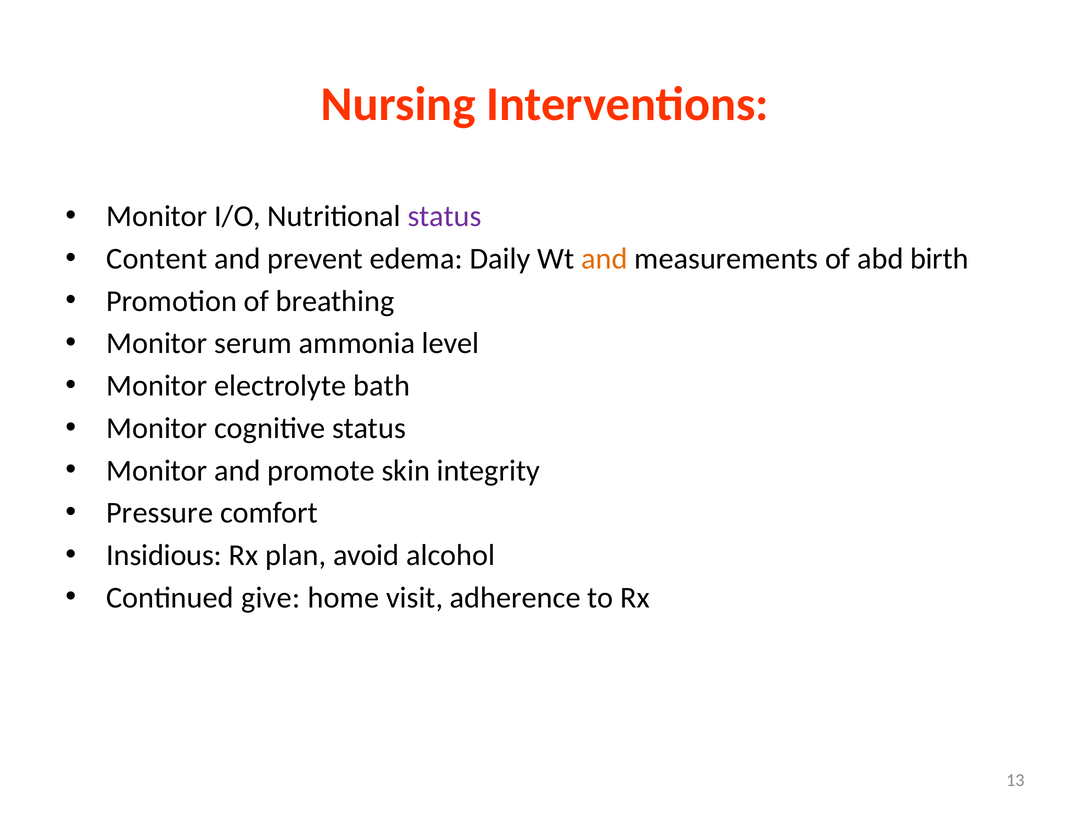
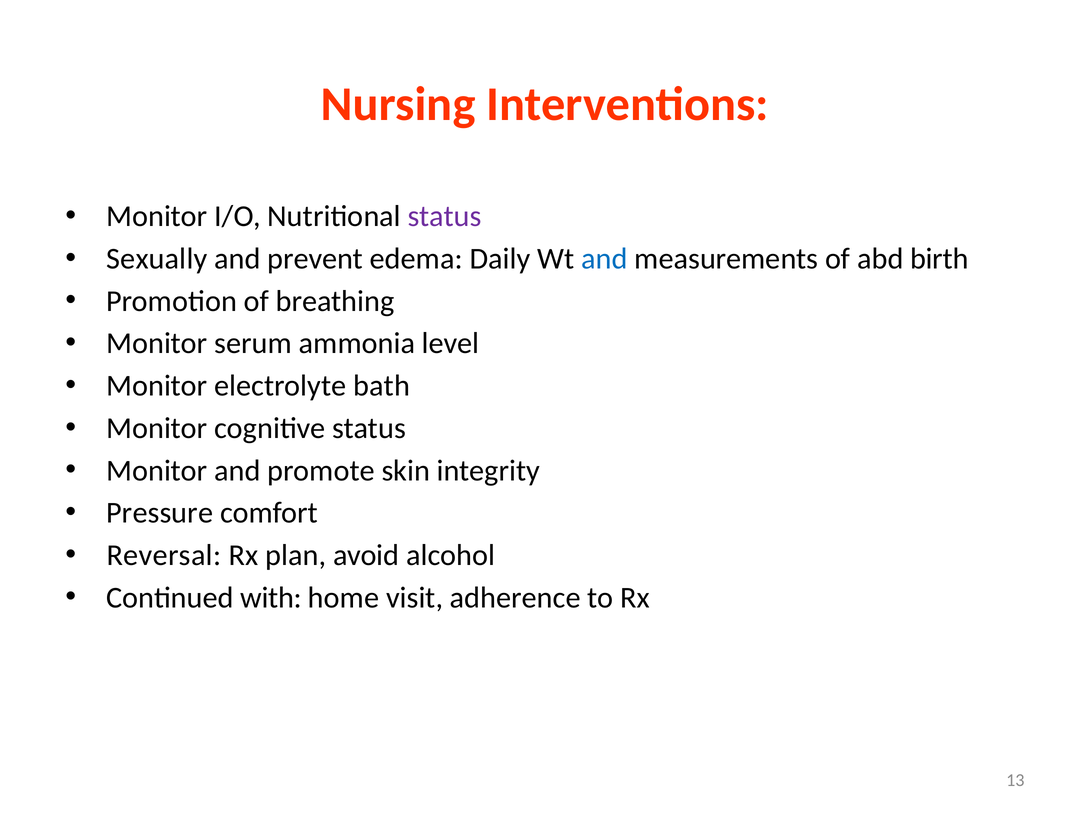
Content: Content -> Sexually
and at (604, 259) colour: orange -> blue
Insidious: Insidious -> Reversal
give: give -> with
